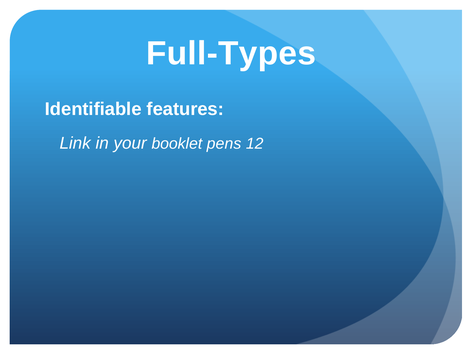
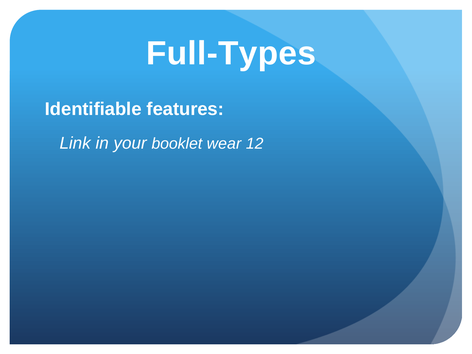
pens: pens -> wear
